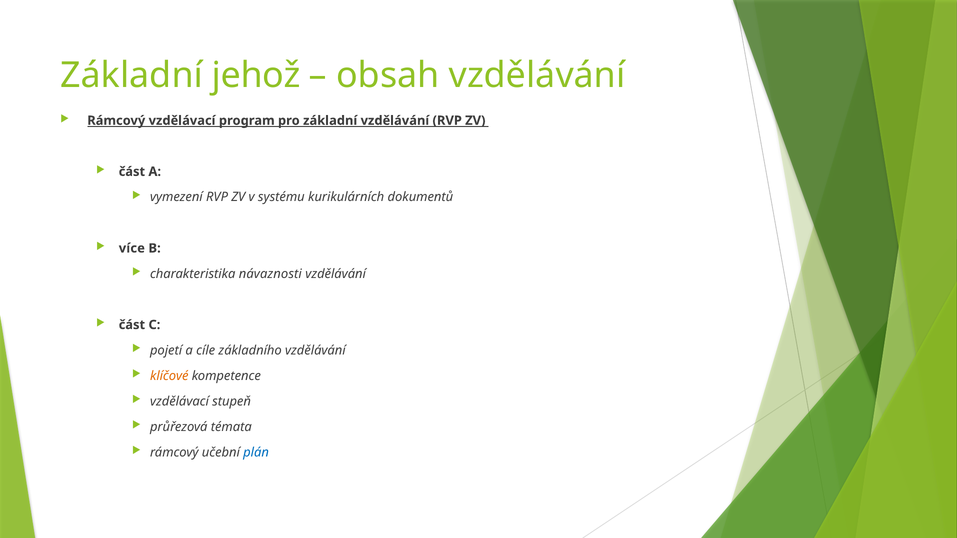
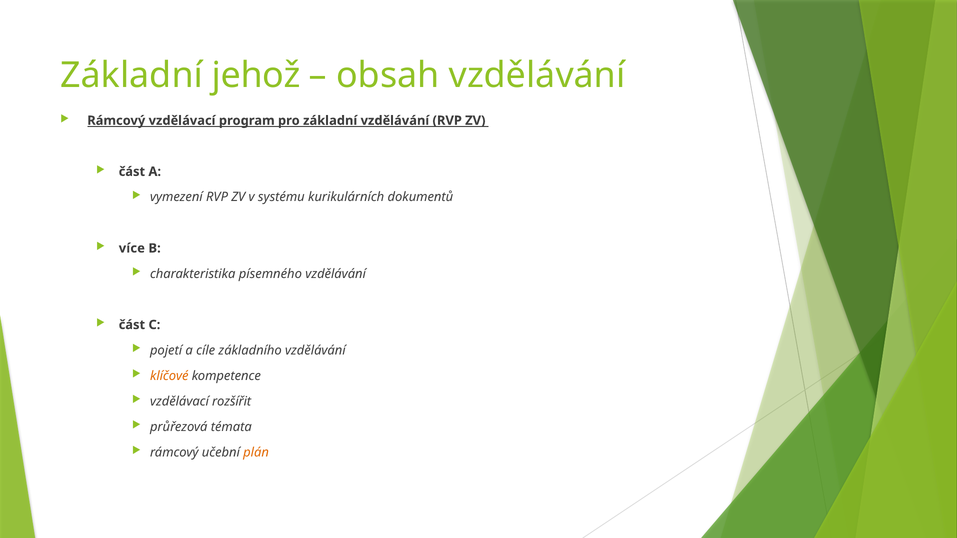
návaznosti: návaznosti -> písemného
stupeň: stupeň -> rozšířit
plán colour: blue -> orange
